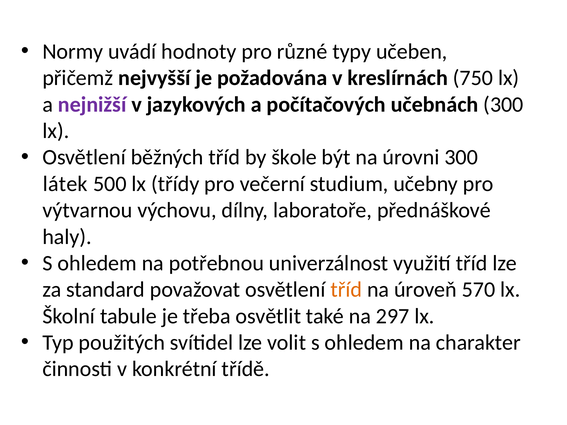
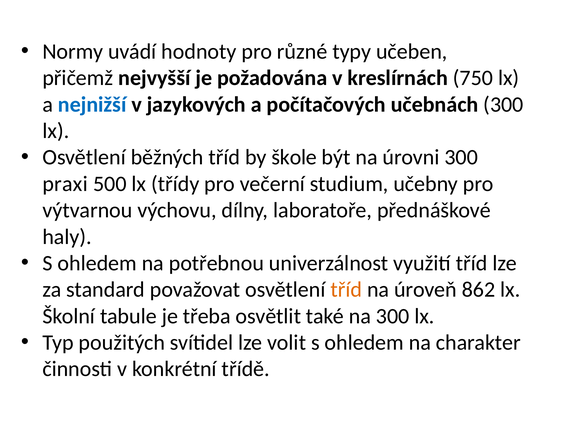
nejnižší colour: purple -> blue
látek: látek -> praxi
570: 570 -> 862
na 297: 297 -> 300
